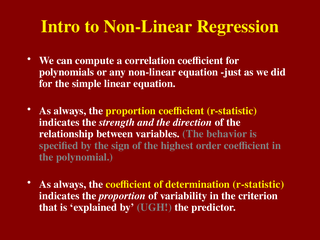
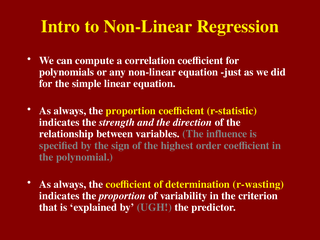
behavior: behavior -> influence
determination r-statistic: r-statistic -> r-wasting
